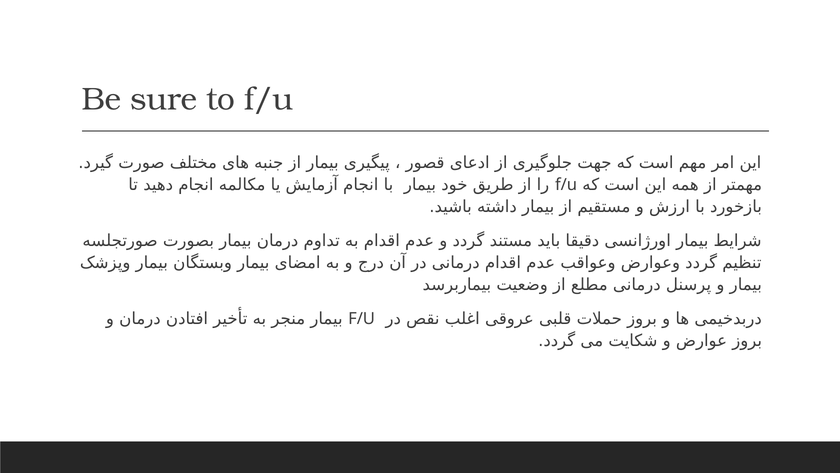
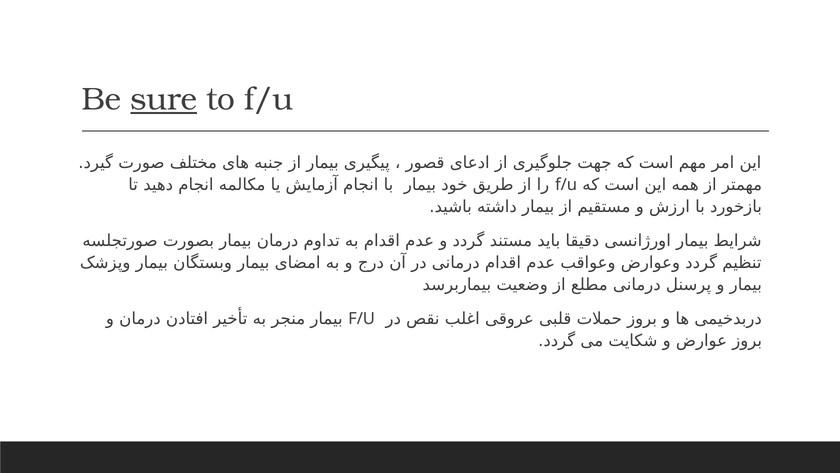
sure underline: none -> present
